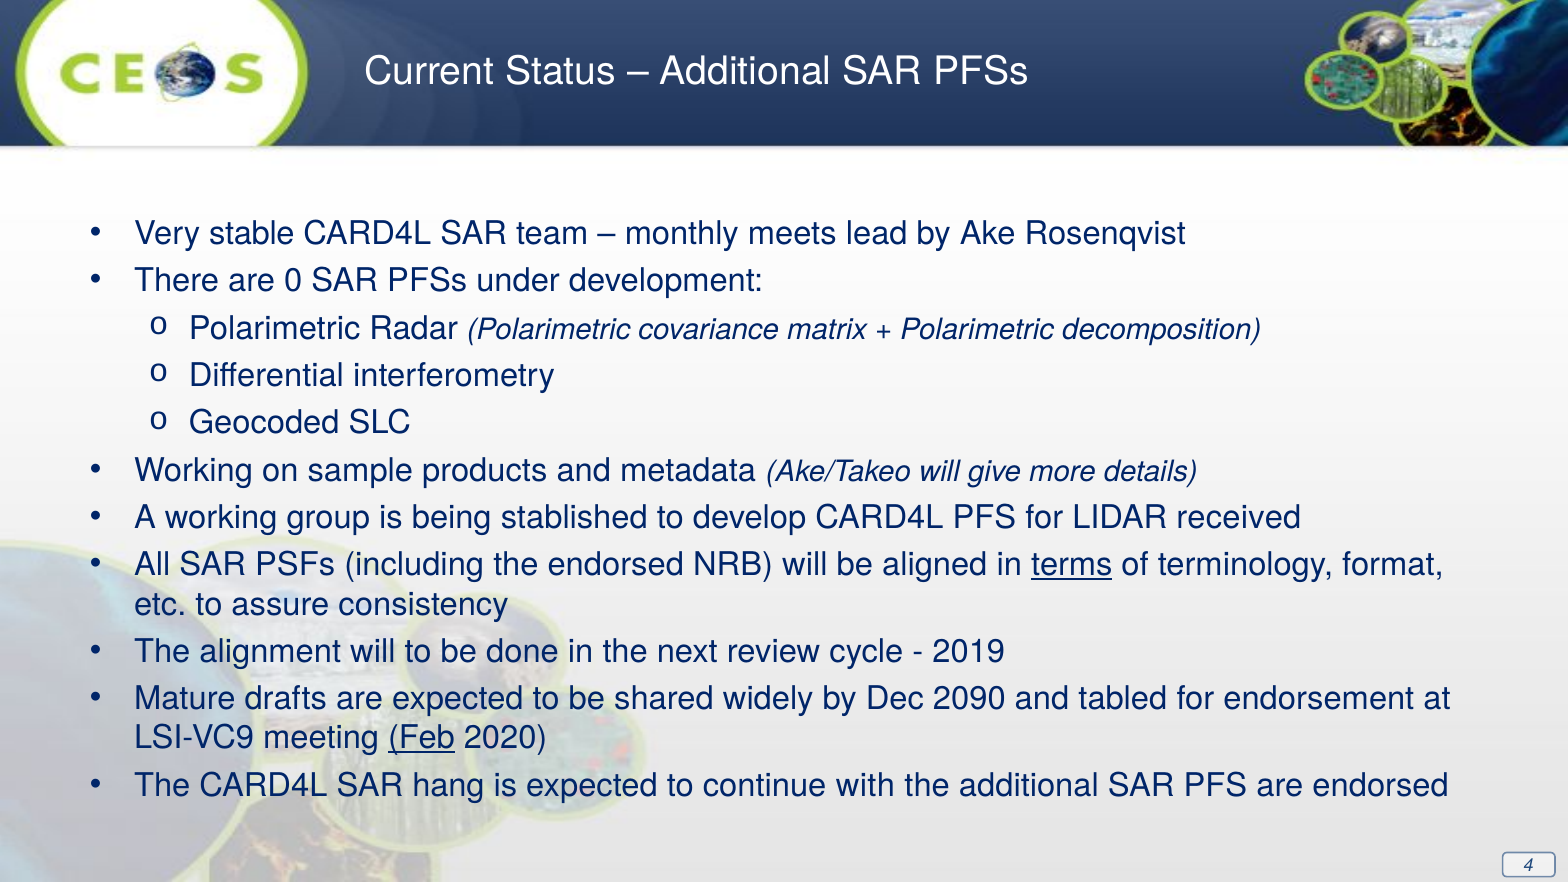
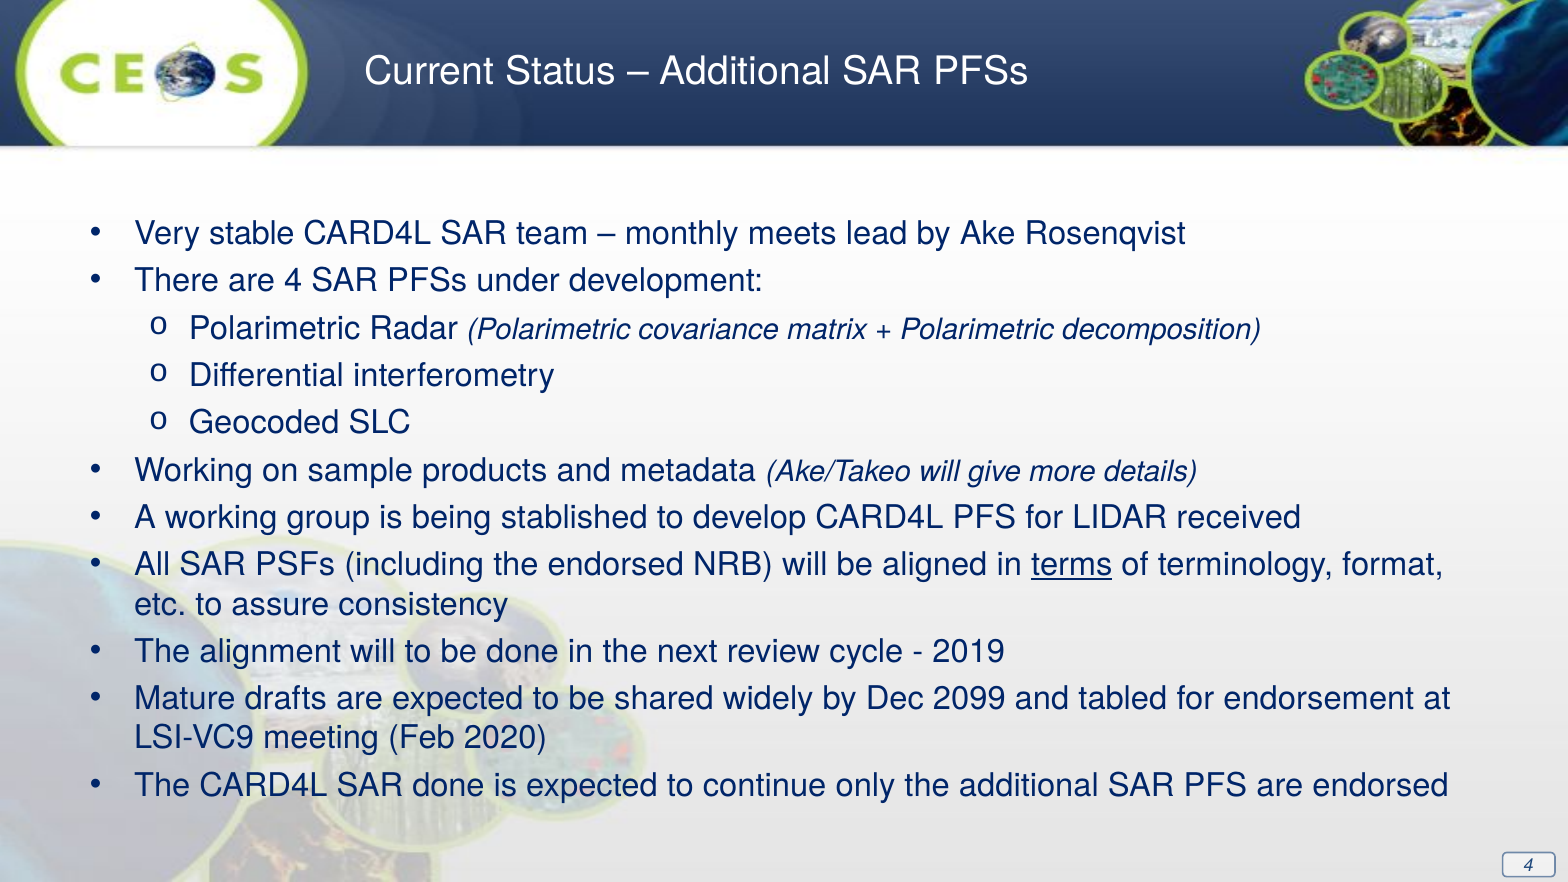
are 0: 0 -> 4
2090: 2090 -> 2099
Feb underline: present -> none
SAR hang: hang -> done
with: with -> only
